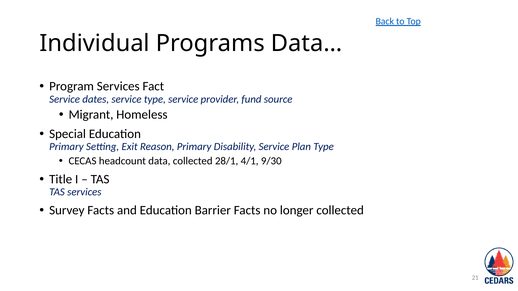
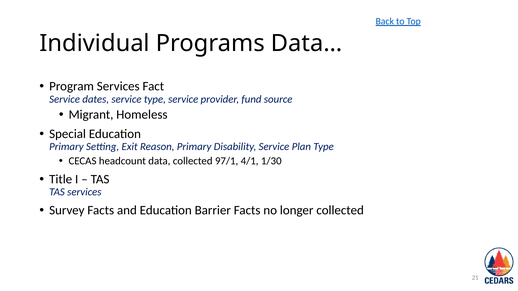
28/1: 28/1 -> 97/1
9/30: 9/30 -> 1/30
